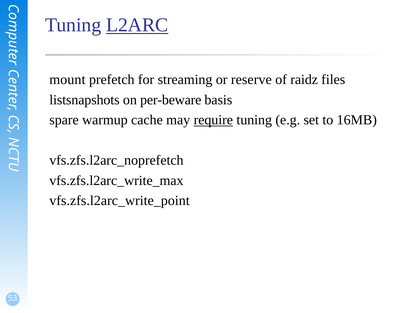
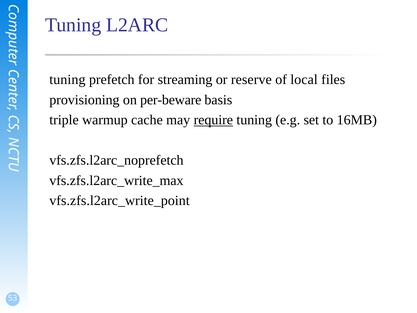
L2ARC underline: present -> none
mount at (67, 80): mount -> tuning
raidz: raidz -> local
listsnapshots: listsnapshots -> provisioning
spare: spare -> triple
